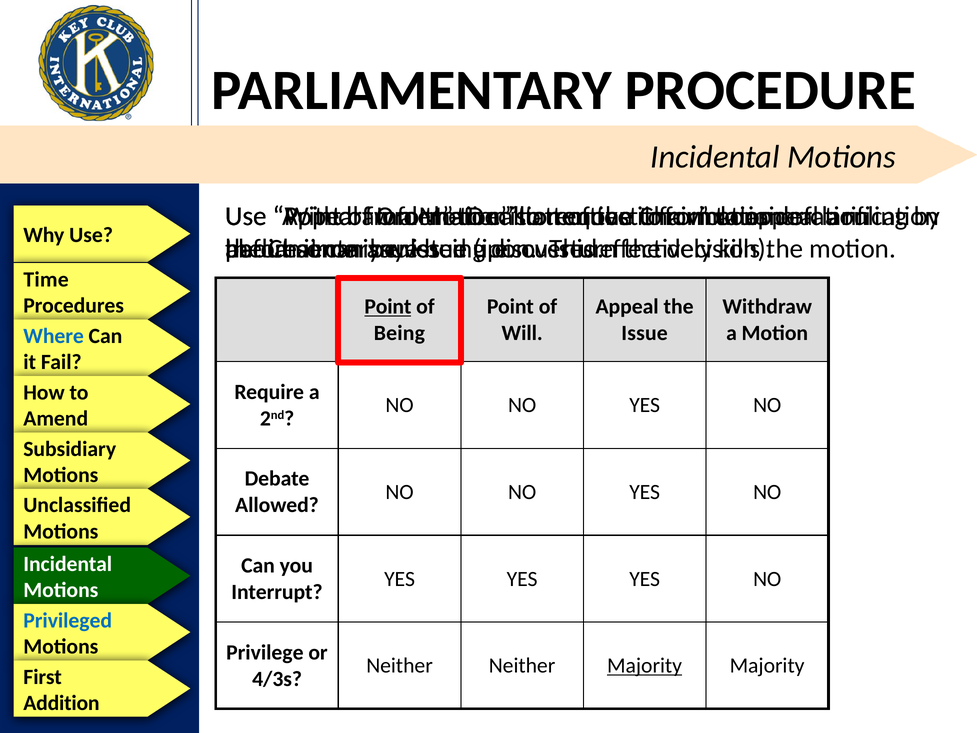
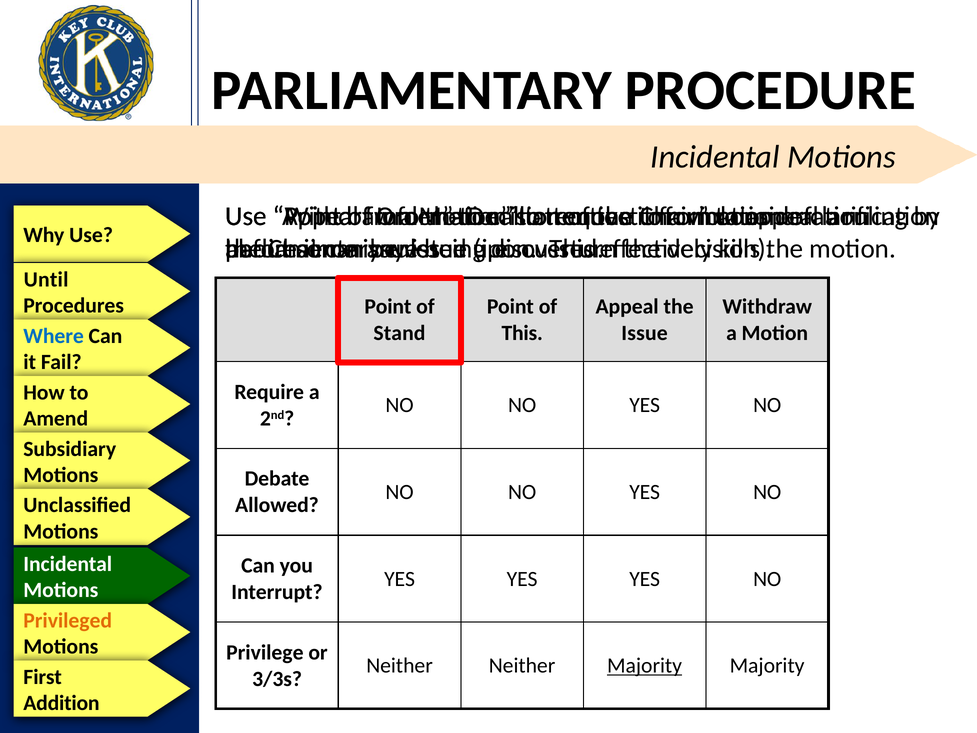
Time: Time -> Until
Point at (388, 307) underline: present -> none
Being at (399, 333): Being -> Stand
Will at (522, 333): Will -> This
Privileged colour: blue -> orange
4/3s: 4/3s -> 3/3s
